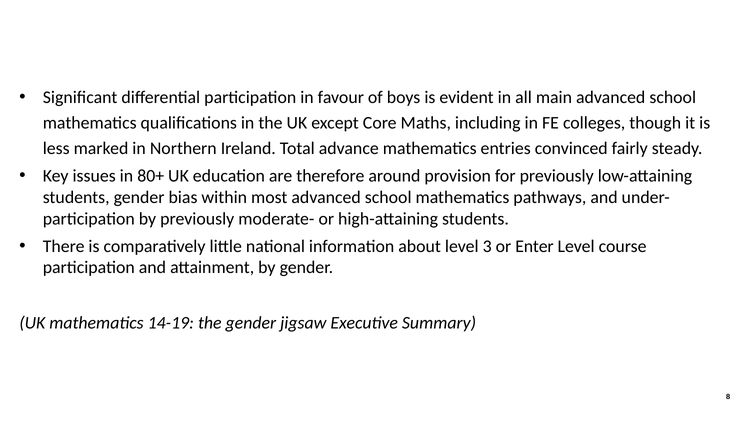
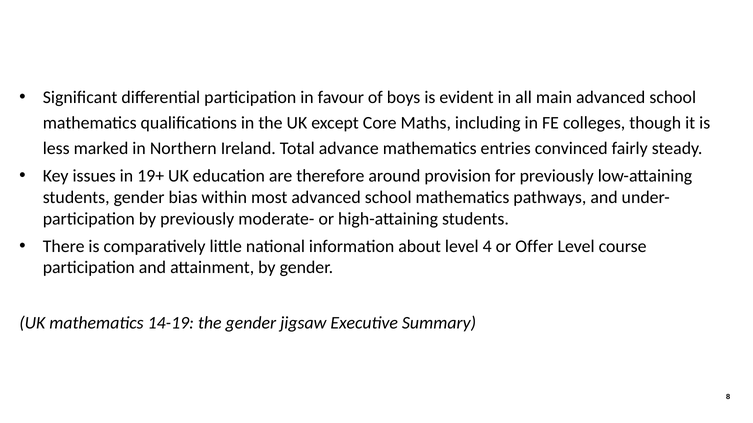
80+: 80+ -> 19+
3: 3 -> 4
Enter: Enter -> Offer
